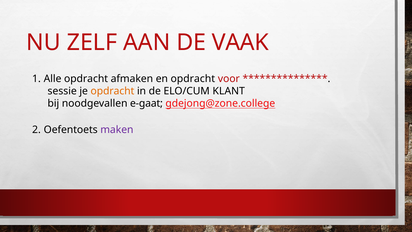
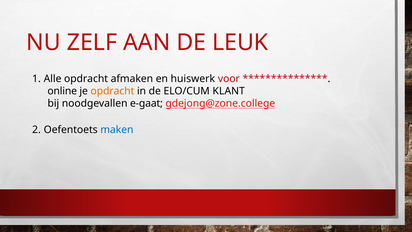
VAAK: VAAK -> LEUK
en opdracht: opdracht -> huiswerk
sessie: sessie -> online
maken colour: purple -> blue
